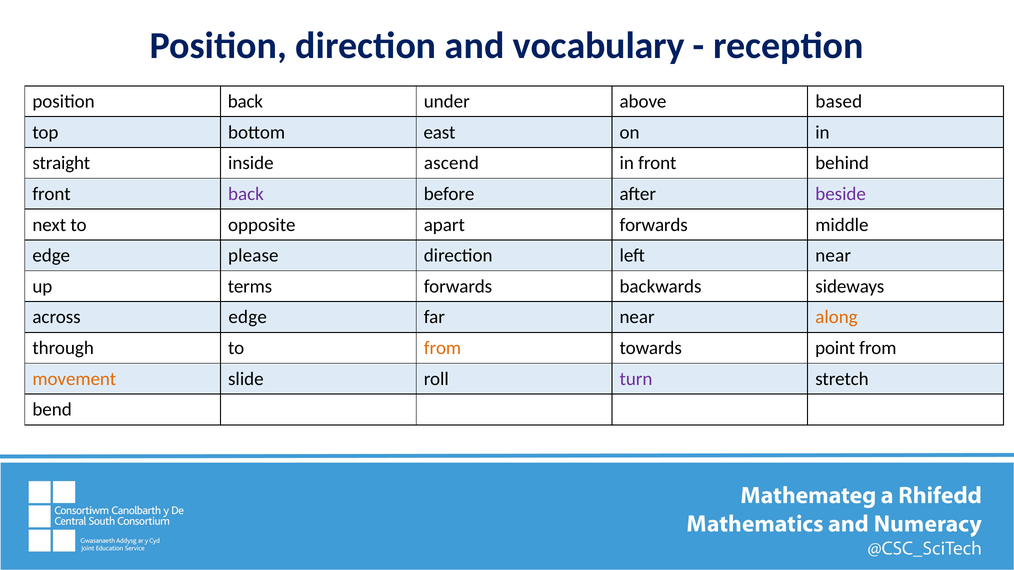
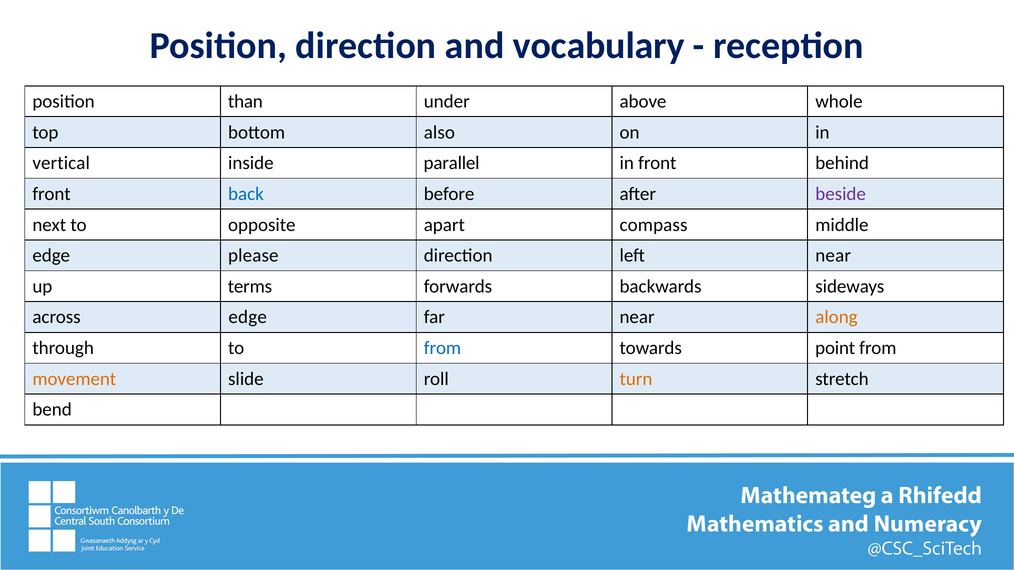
position back: back -> than
based: based -> whole
east: east -> also
straight: straight -> vertical
ascend: ascend -> parallel
back at (246, 194) colour: purple -> blue
apart forwards: forwards -> compass
from at (442, 348) colour: orange -> blue
turn colour: purple -> orange
